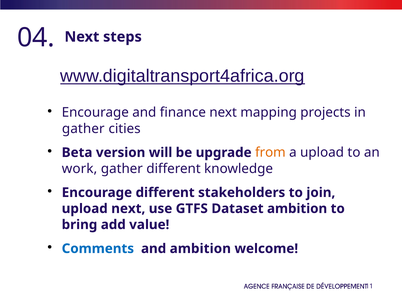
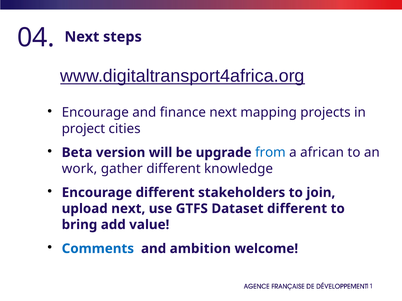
gather at (83, 129): gather -> project
from colour: orange -> blue
a upload: upload -> african
Dataset ambition: ambition -> different
